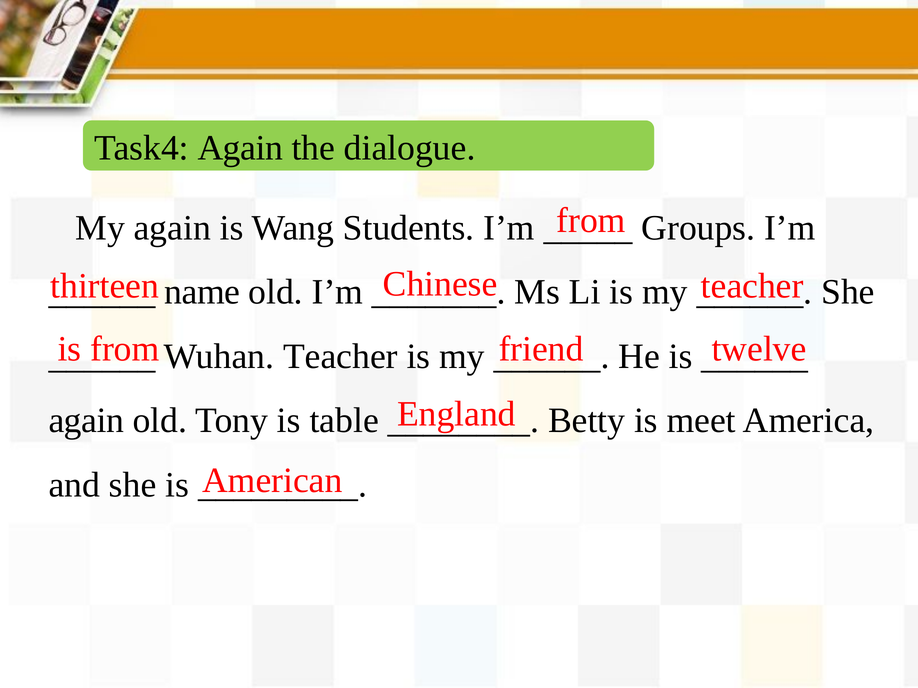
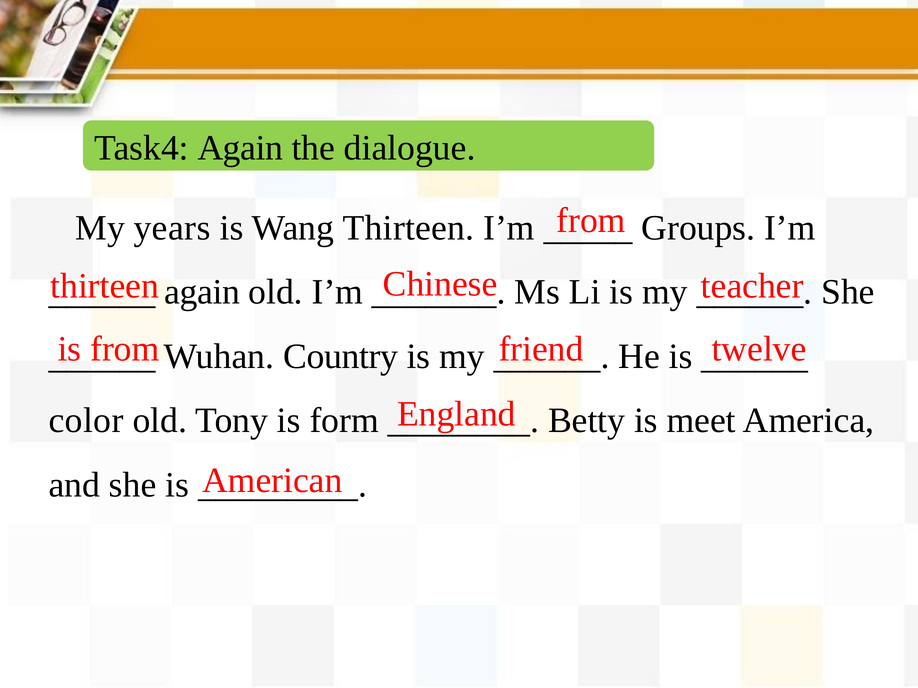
My again: again -> years
Wang Students: Students -> Thirteen
name at (202, 292): name -> again
Wuhan Teacher: Teacher -> Country
again at (86, 421): again -> color
table: table -> form
